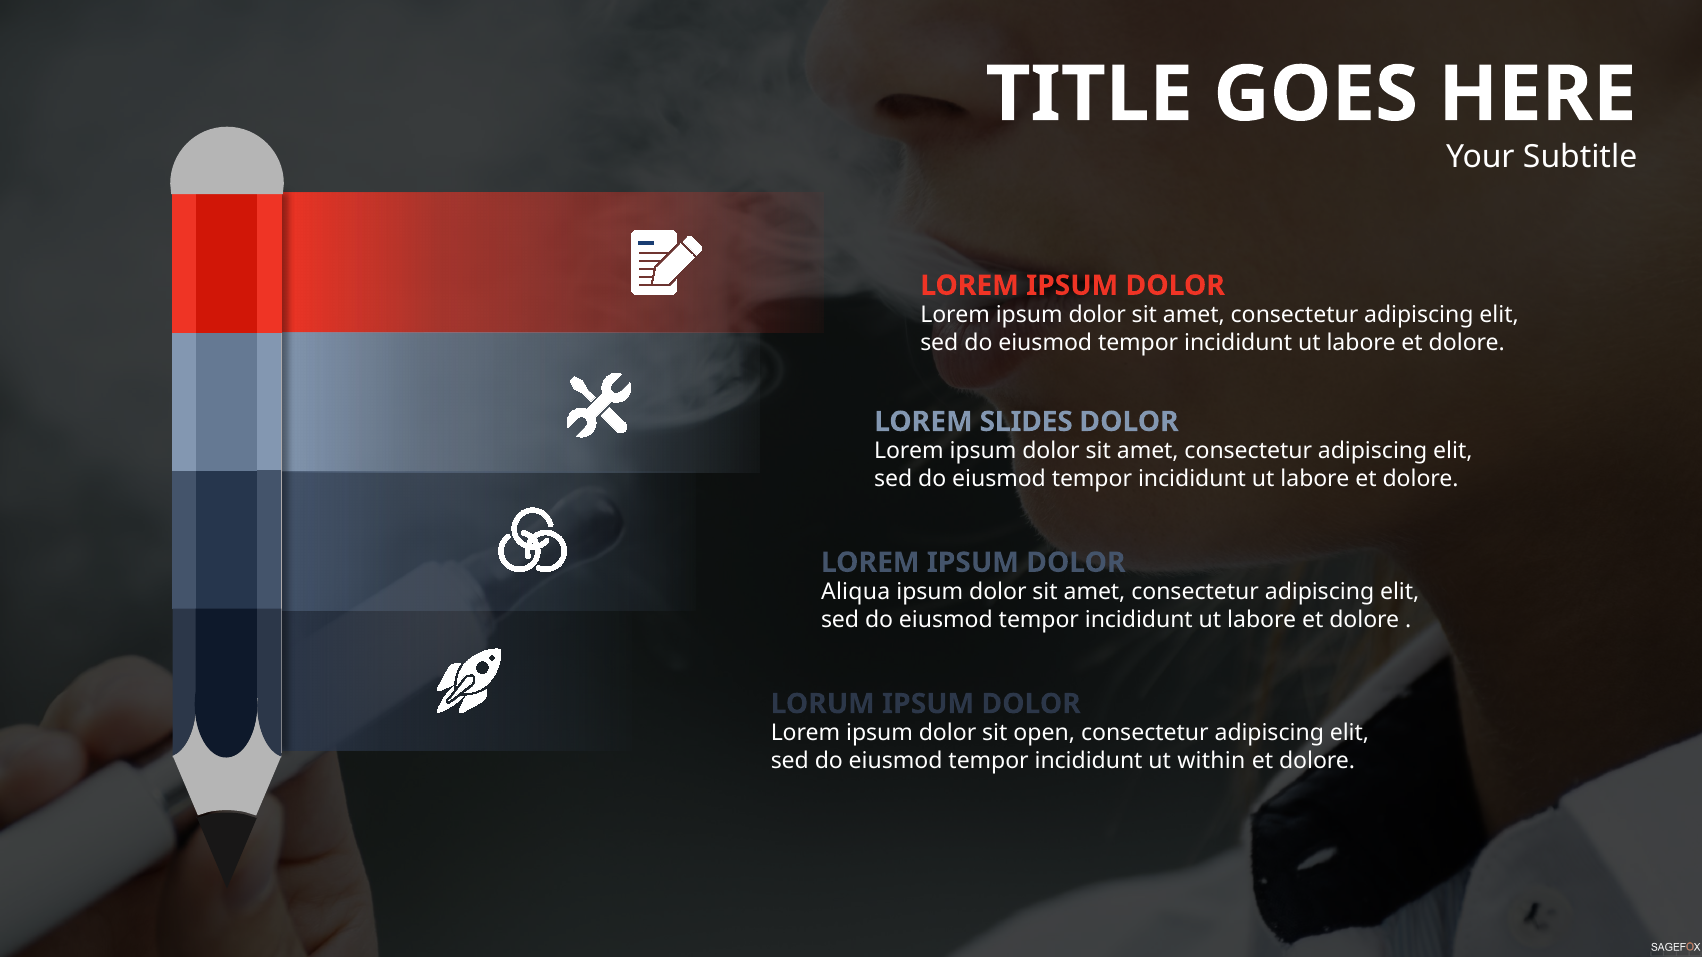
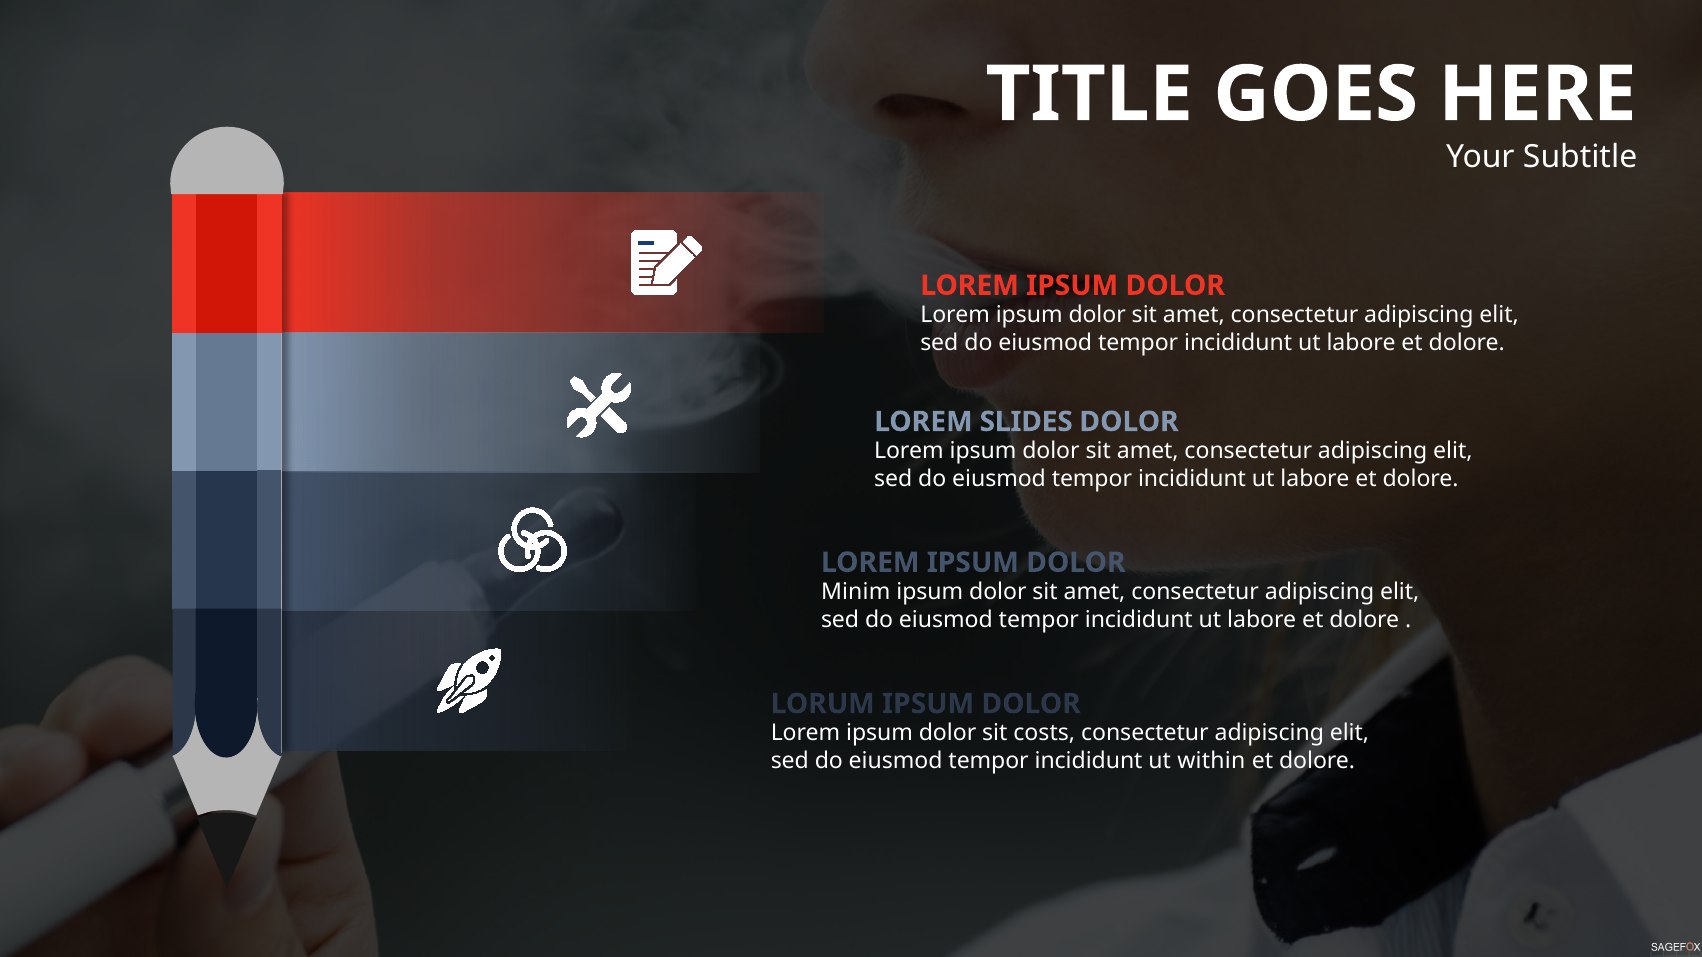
Aliqua: Aliqua -> Minim
open: open -> costs
